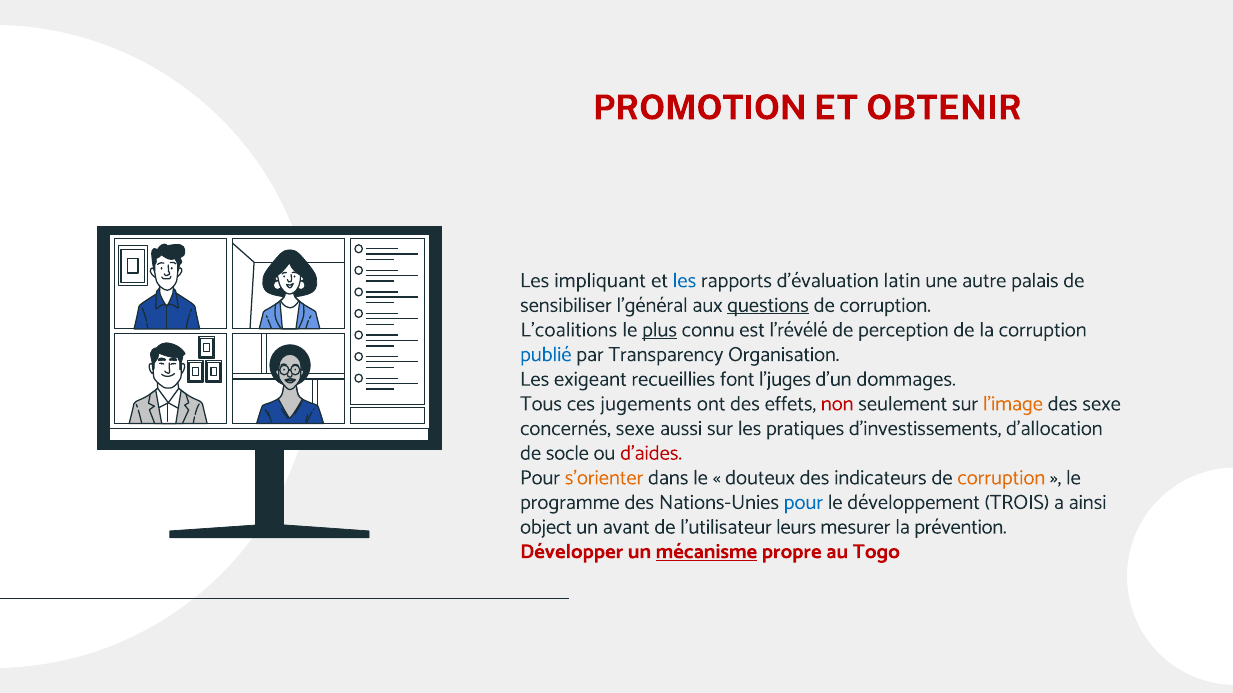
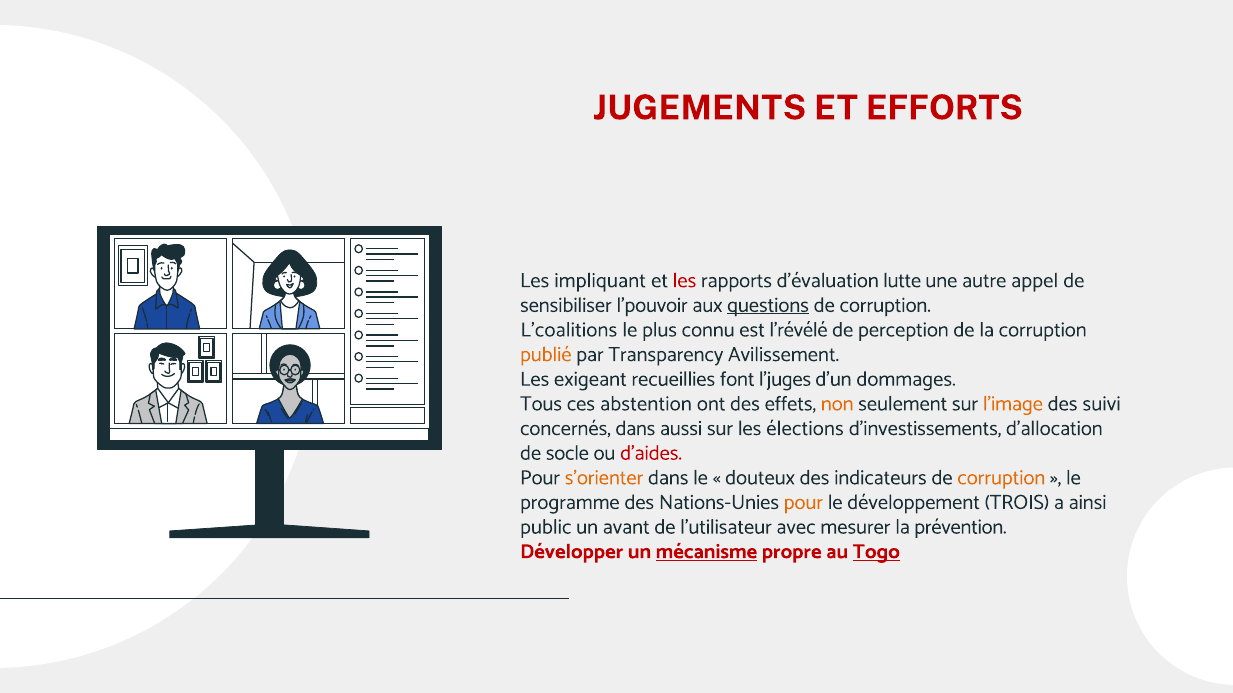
PROMOTION: PROMOTION -> JUGEMENTS
OBTENIR: OBTENIR -> EFFORTS
les at (684, 281) colour: blue -> red
latin: latin -> lutte
palais: palais -> appel
l’général: l’général -> l’pouvoir
plus underline: present -> none
publié colour: blue -> orange
Organisation: Organisation -> Avilissement
jugements: jugements -> abstention
non colour: red -> orange
des sexe: sexe -> suivi
concernés sexe: sexe -> dans
pratiques: pratiques -> élections
pour at (803, 503) colour: blue -> orange
object: object -> public
leurs: leurs -> avec
Togo underline: none -> present
